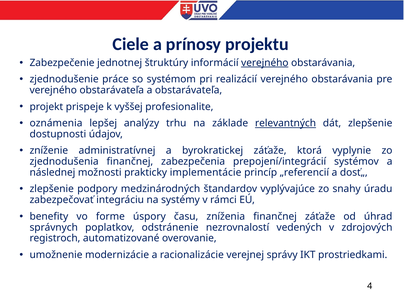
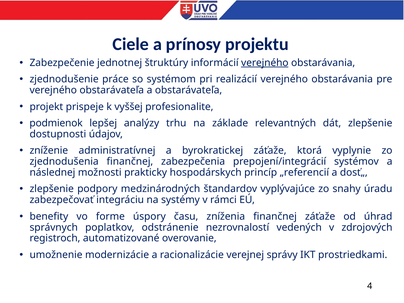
oznámenia: oznámenia -> podmienok
relevantných underline: present -> none
implementácie: implementácie -> hospodárskych
